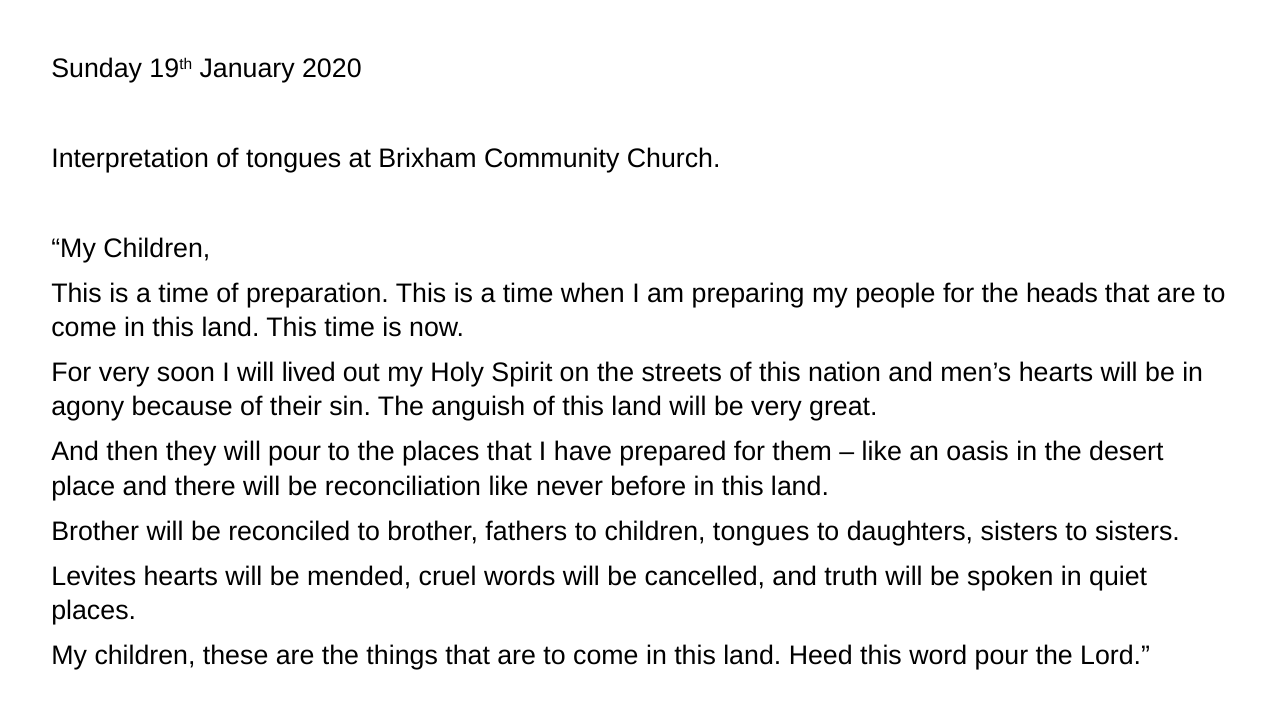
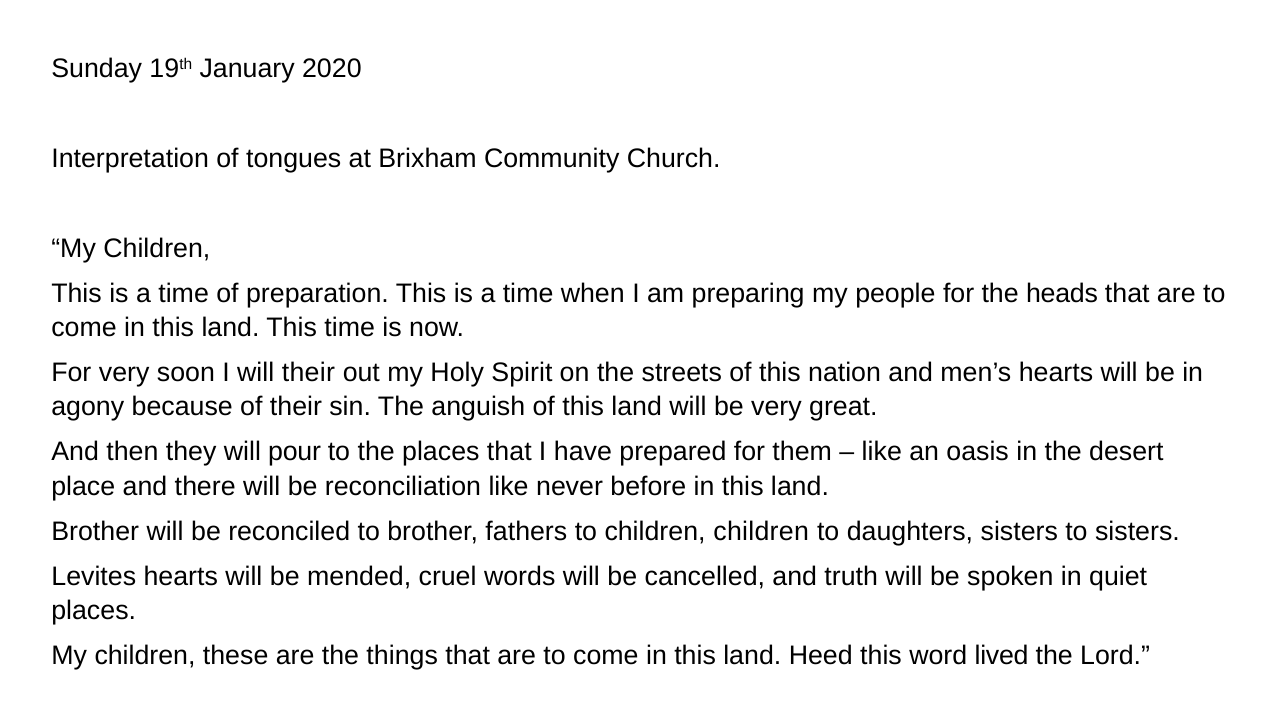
will lived: lived -> their
children tongues: tongues -> children
word pour: pour -> lived
